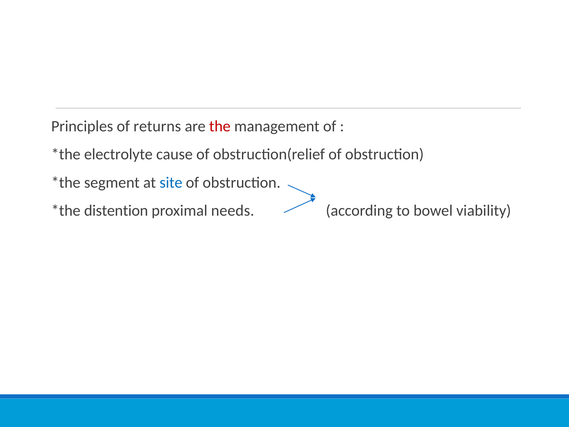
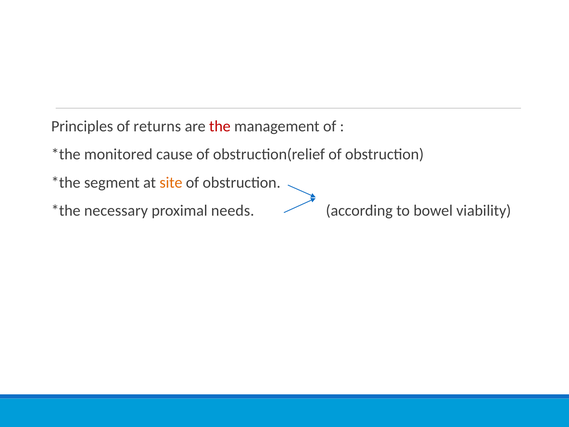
electrolyte: electrolyte -> monitored
site colour: blue -> orange
distention: distention -> necessary
